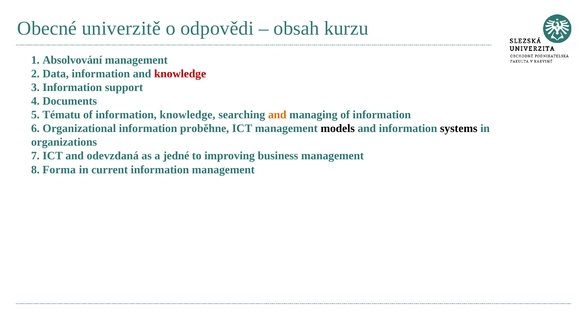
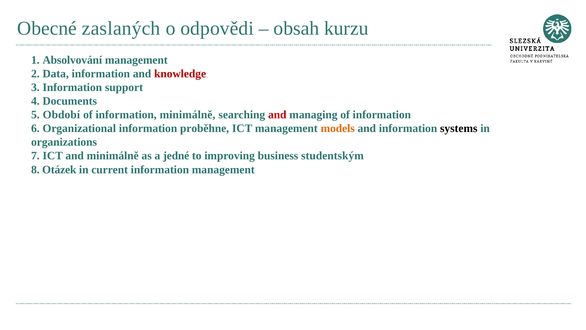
univerzitě: univerzitě -> zaslaných
Tématu: Tématu -> Období
information knowledge: knowledge -> minimálně
and at (277, 115) colour: orange -> red
models colour: black -> orange
and odevzdaná: odevzdaná -> minimálně
business management: management -> studentským
Forma: Forma -> Otázek
